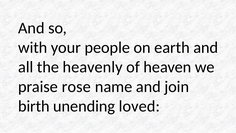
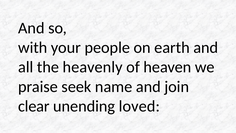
rose: rose -> seek
birth: birth -> clear
